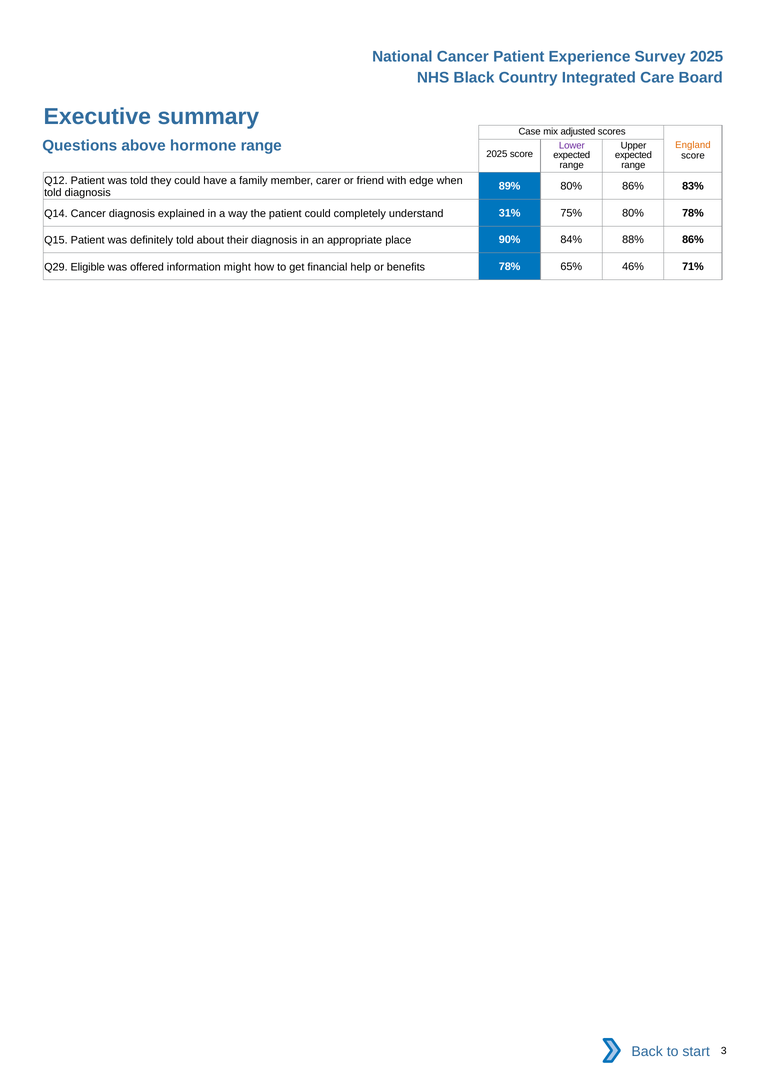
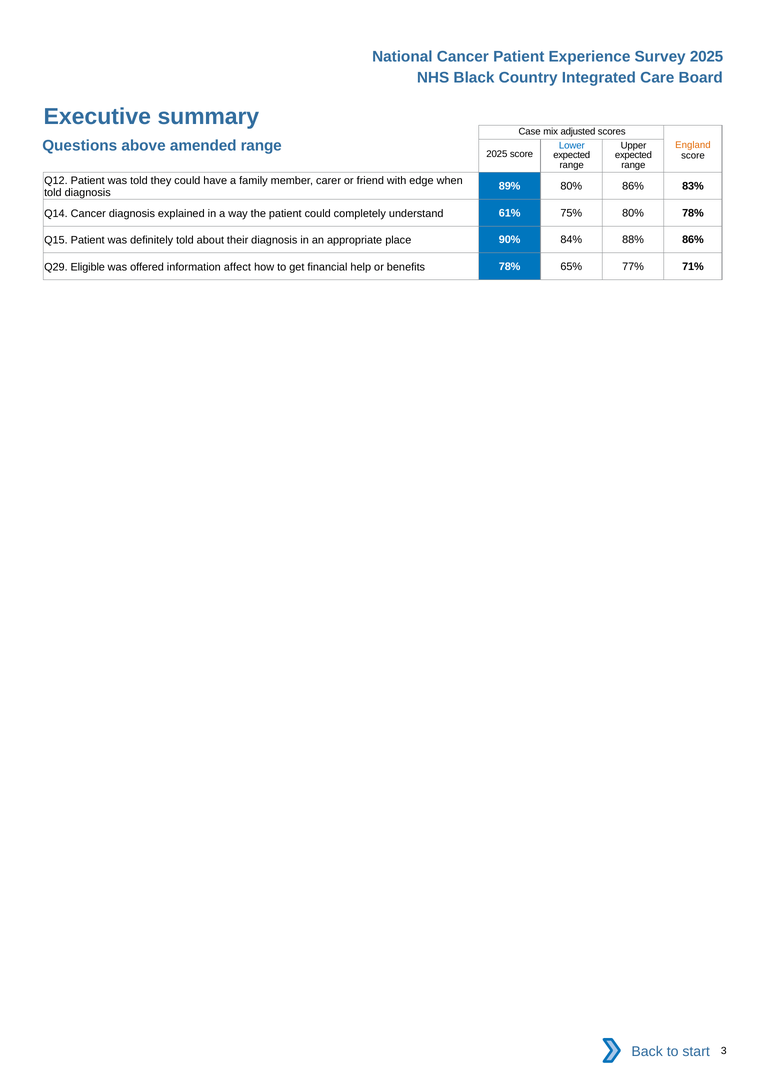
hormone: hormone -> amended
Lower colour: purple -> blue
31%: 31% -> 61%
might: might -> affect
46%: 46% -> 77%
